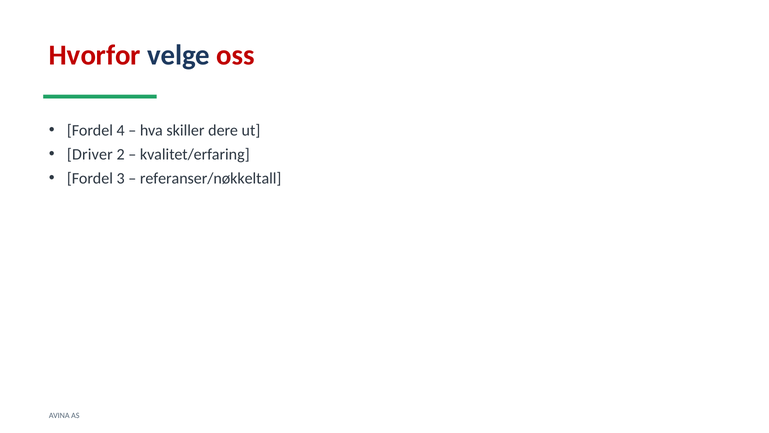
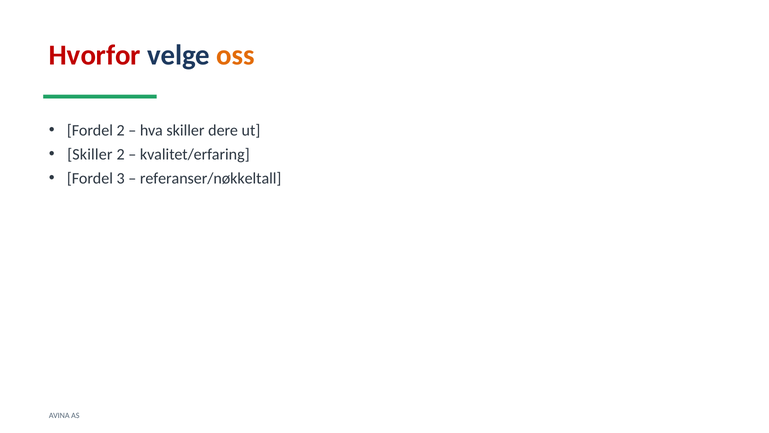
oss colour: red -> orange
Fordel 4: 4 -> 2
Driver at (90, 154): Driver -> Skiller
